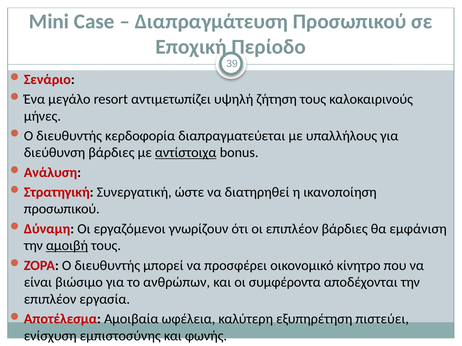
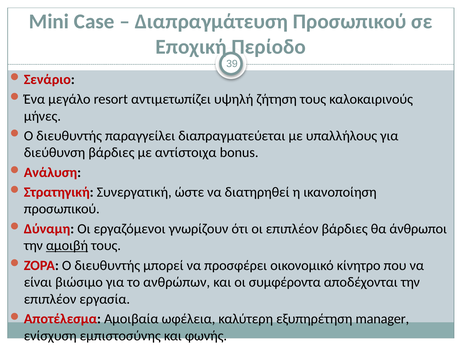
κερδοφορία: κερδοφορία -> παραγγείλει
αντίστοιχα underline: present -> none
εμφάνιση: εμφάνιση -> άνθρωποι
πιστεύει: πιστεύει -> manager
